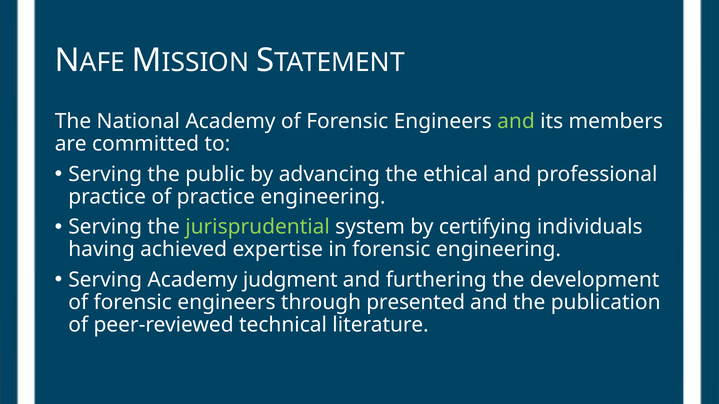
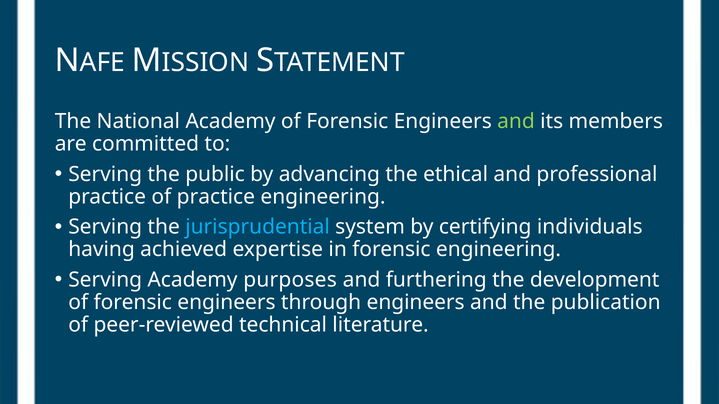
jurisprudential colour: light green -> light blue
judgment: judgment -> purposes
through presented: presented -> engineers
